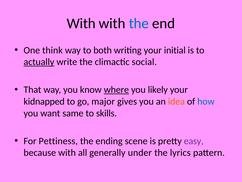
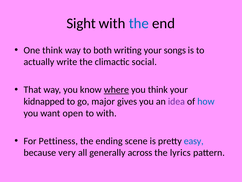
With at (81, 23): With -> Sight
initial: initial -> songs
actually underline: present -> none
you likely: likely -> think
idea colour: orange -> purple
same: same -> open
to skills: skills -> with
easy colour: purple -> blue
because with: with -> very
under: under -> across
